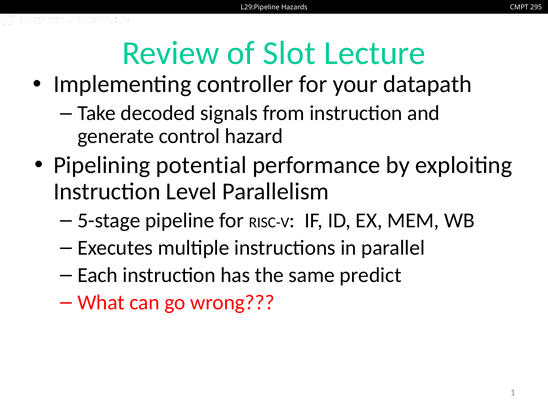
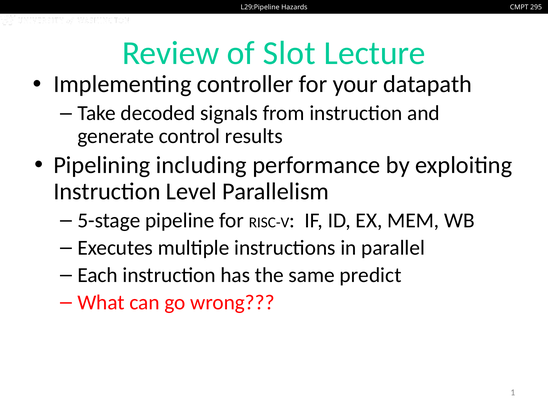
hazard: hazard -> results
potential: potential -> including
